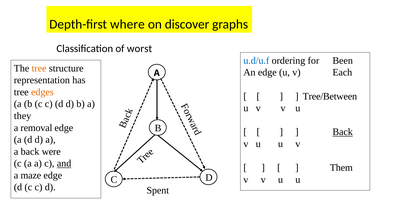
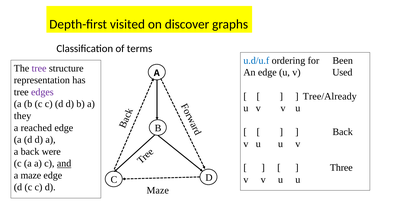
where: where -> visited
worst: worst -> terms
tree at (39, 68) colour: orange -> purple
Each: Each -> Used
edges colour: orange -> purple
Tree/Between: Tree/Between -> Tree/Already
removal: removal -> reached
Back at (343, 132) underline: present -> none
Them: Them -> Three
Spent at (158, 190): Spent -> Maze
